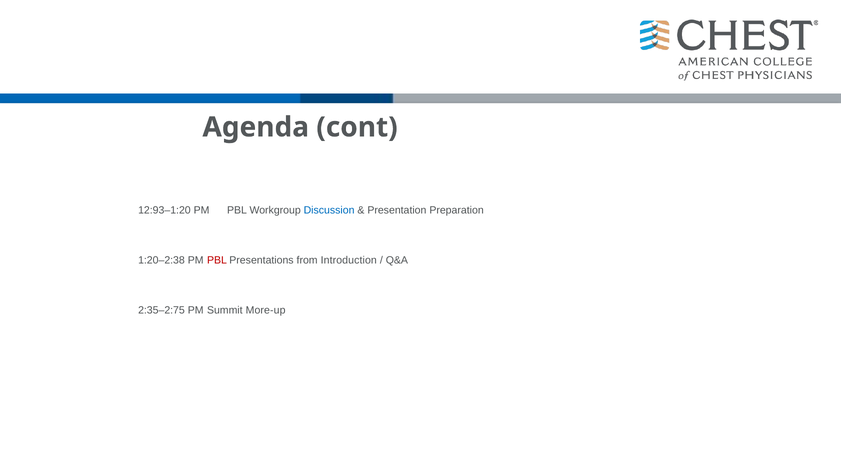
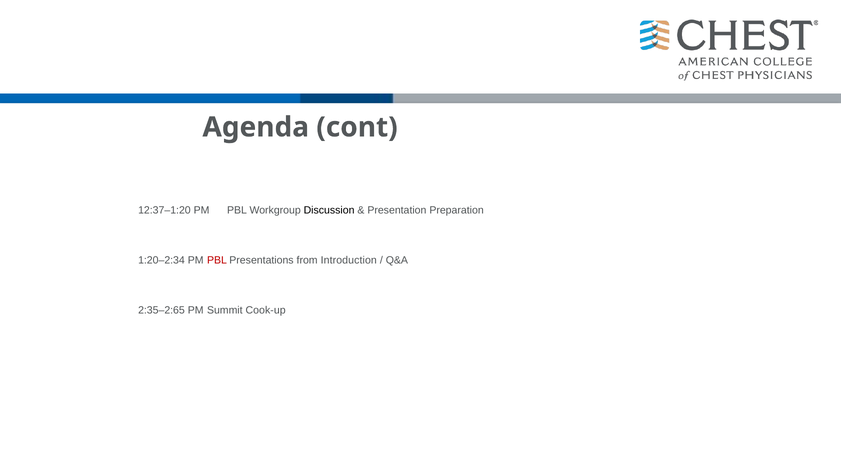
12:93–1:20: 12:93–1:20 -> 12:37–1:20
Discussion colour: blue -> black
1:20–2:38: 1:20–2:38 -> 1:20–2:34
2:35–2:75: 2:35–2:75 -> 2:35–2:65
More-up: More-up -> Cook-up
